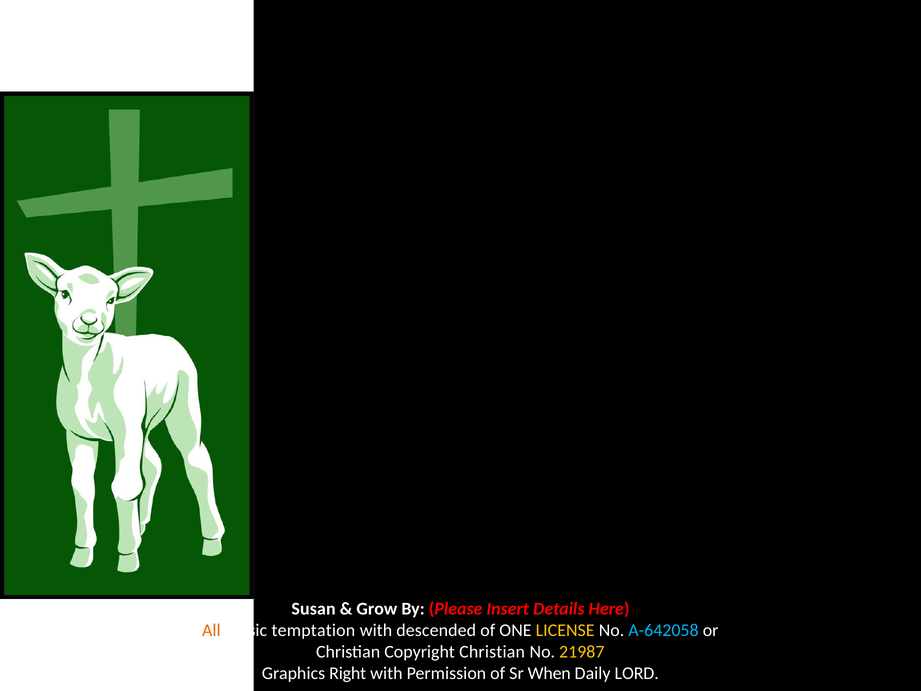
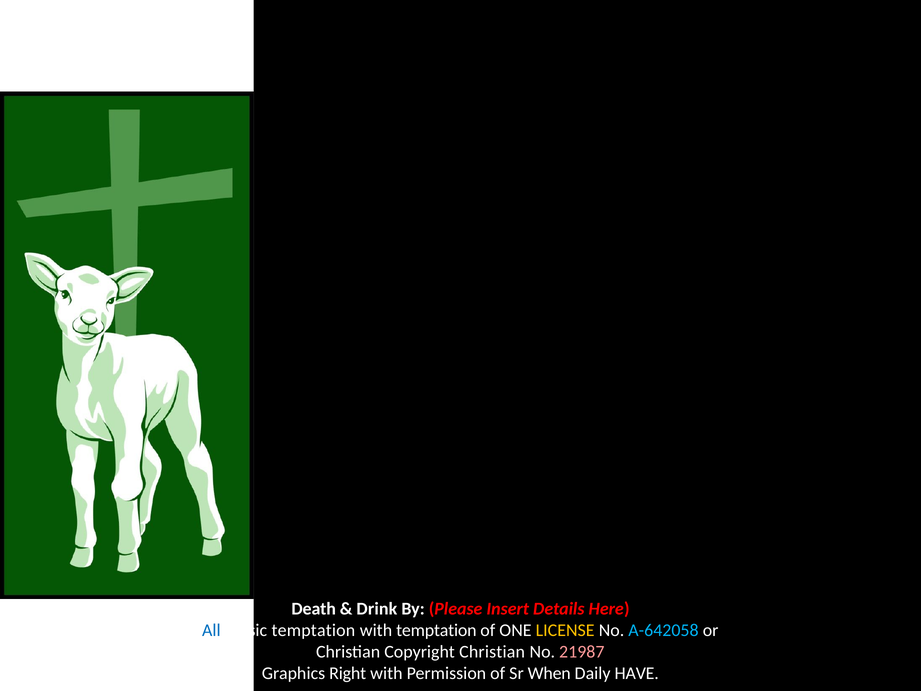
Susan: Susan -> Death
Grow: Grow -> Drink
All colour: orange -> blue
with descended: descended -> temptation
21987 colour: yellow -> pink
LORD: LORD -> HAVE
